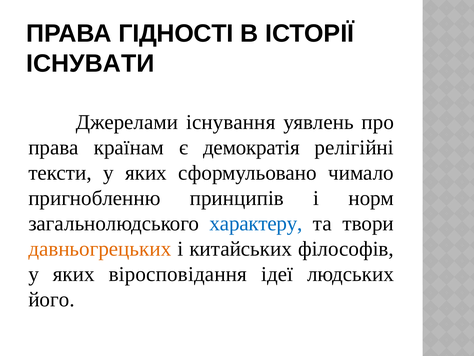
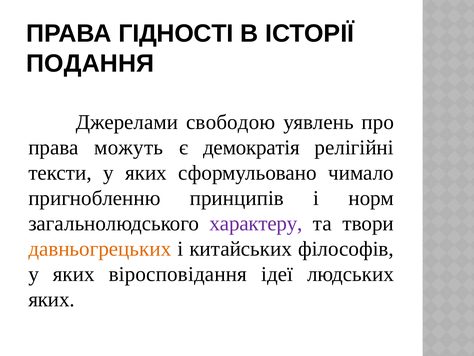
ІСНУВАТИ: ІСНУВАТИ -> ПОДАННЯ
існування: існування -> свободою
країнам: країнам -> можуть
характеру colour: blue -> purple
його at (52, 299): його -> яких
